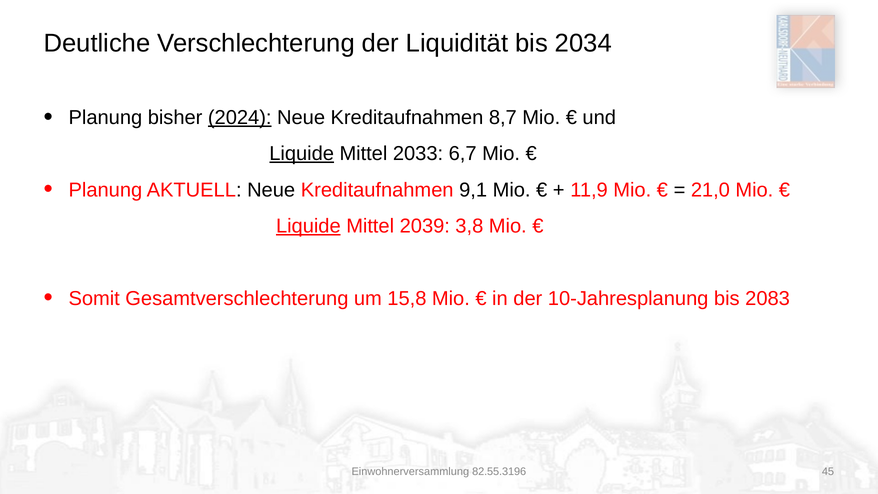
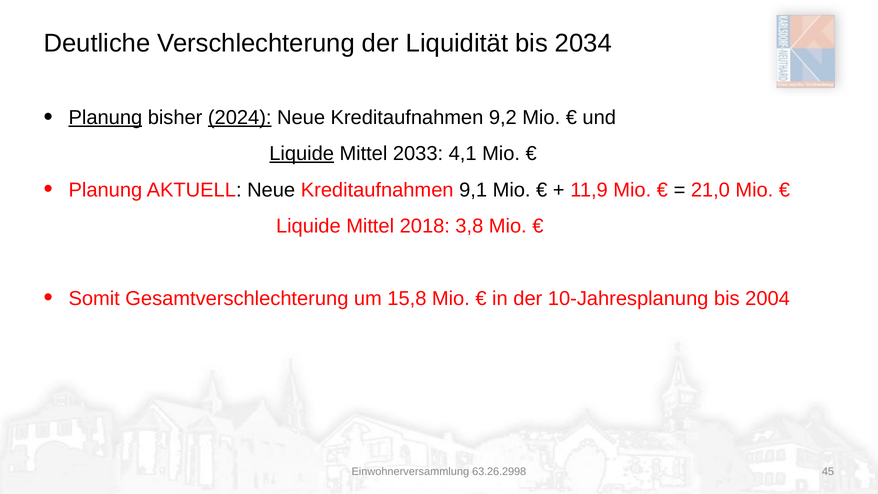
Planung at (105, 117) underline: none -> present
8,7: 8,7 -> 9,2
6,7: 6,7 -> 4,1
Liquide at (308, 226) underline: present -> none
2039: 2039 -> 2018
2083: 2083 -> 2004
82.55.3196: 82.55.3196 -> 63.26.2998
